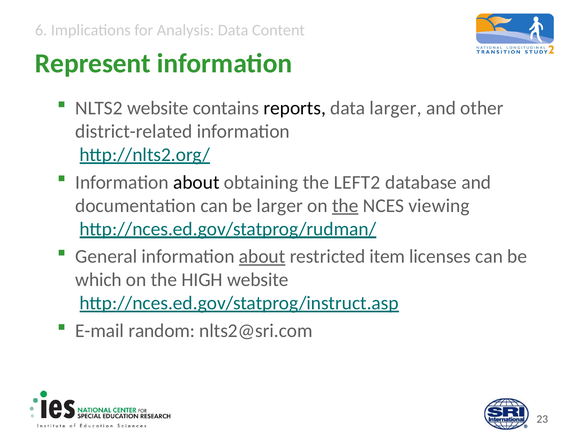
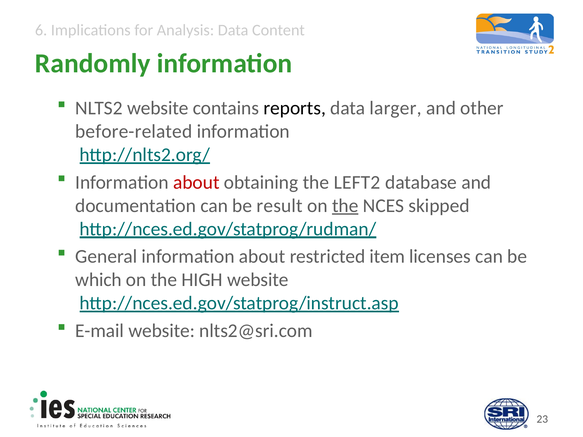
Represent: Represent -> Randomly
district-related: district-related -> before-related
about at (196, 182) colour: black -> red
be larger: larger -> result
viewing: viewing -> skipped
about at (262, 257) underline: present -> none
E-mail random: random -> website
